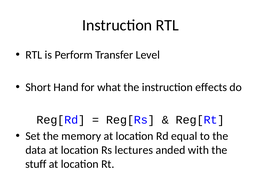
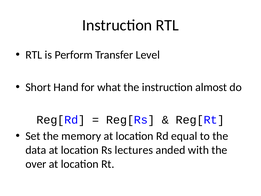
effects: effects -> almost
stuff: stuff -> over
